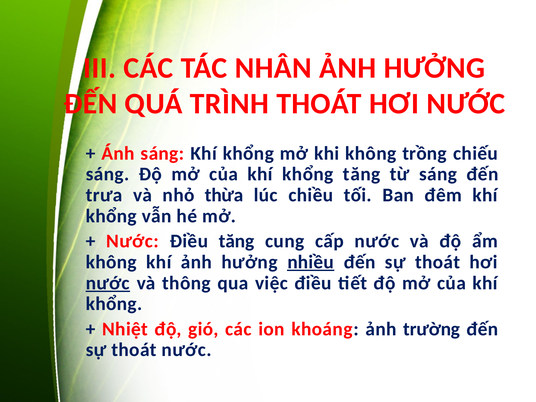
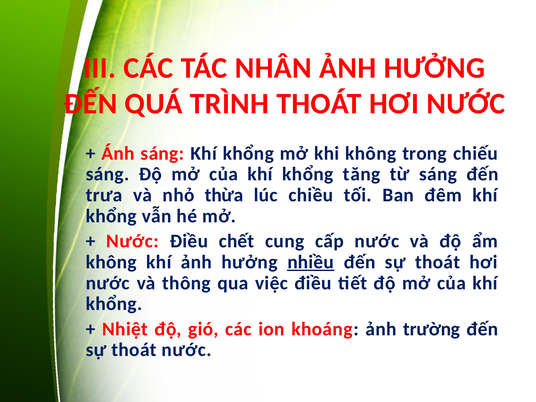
trồng: trồng -> trong
Điều tăng: tăng -> chết
nước at (108, 283) underline: present -> none
